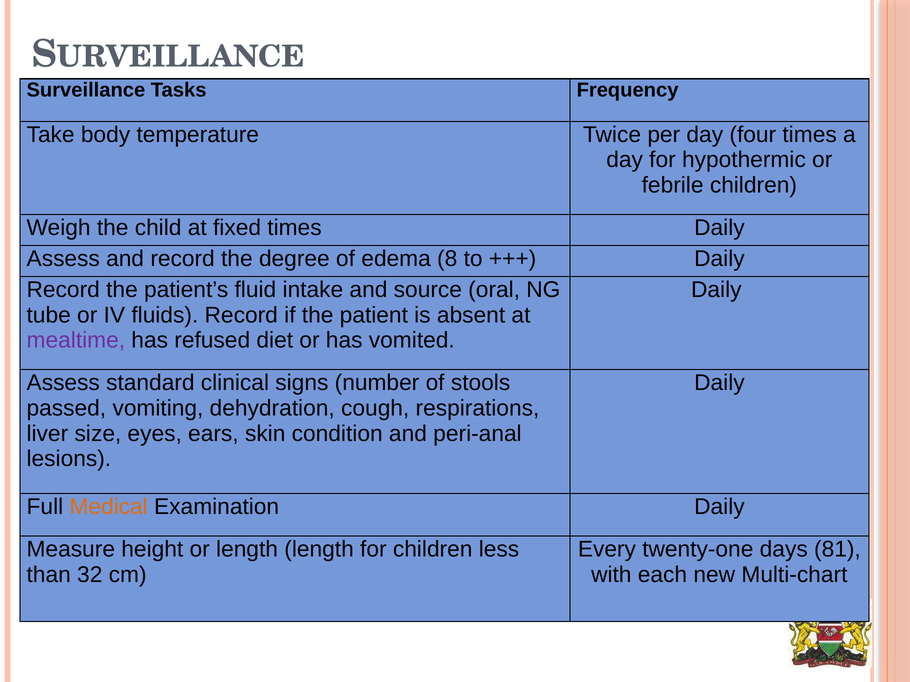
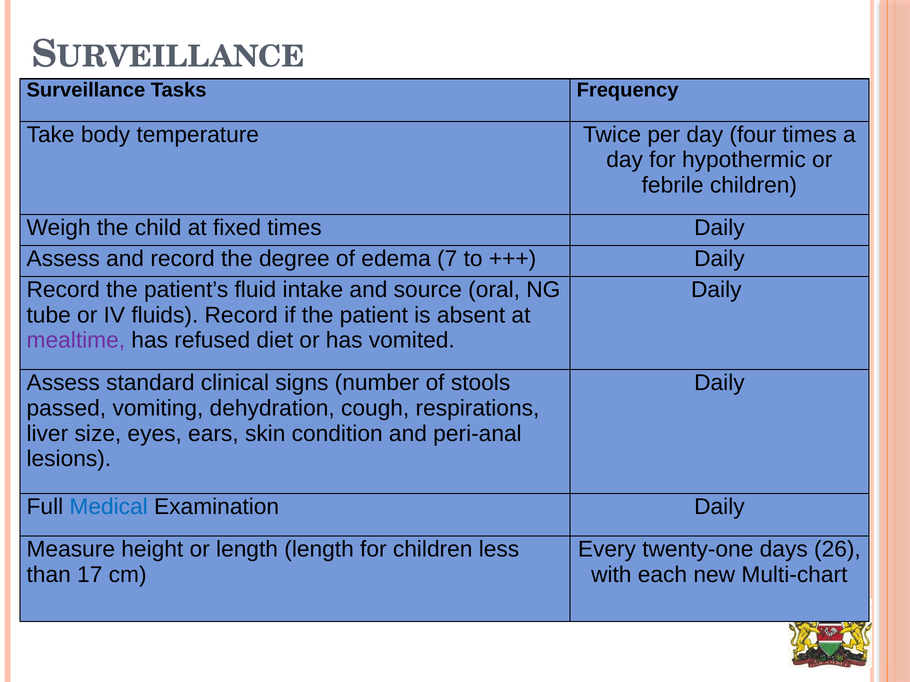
8: 8 -> 7
Medical colour: orange -> blue
81: 81 -> 26
32: 32 -> 17
